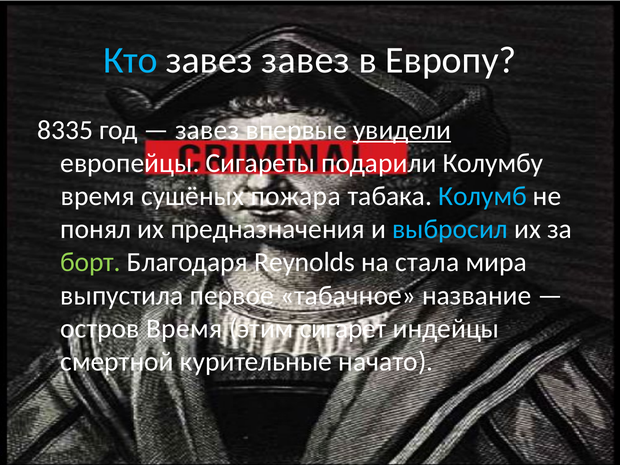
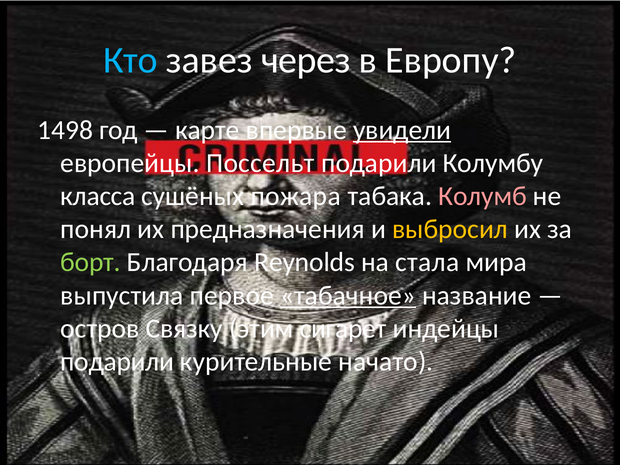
завез завез: завез -> через
8335: 8335 -> 1498
завез at (207, 130): завез -> карте
Сигареты: Сигареты -> Поссельт
время at (98, 196): время -> класса
Колумб colour: light blue -> pink
выбросил colour: light blue -> yellow
табачное underline: none -> present
остров Время: Время -> Связку
смертной at (117, 362): смертной -> подарили
